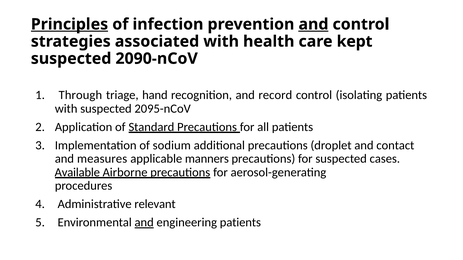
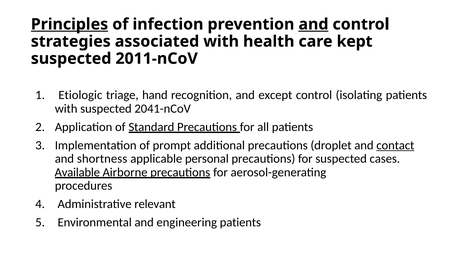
2090-nCoV: 2090-nCoV -> 2011-nCoV
Through: Through -> Etiologic
record: record -> except
2095-nCoV: 2095-nCoV -> 2041-nCoV
sodium: sodium -> prompt
contact underline: none -> present
measures: measures -> shortness
manners: manners -> personal
and at (144, 223) underline: present -> none
